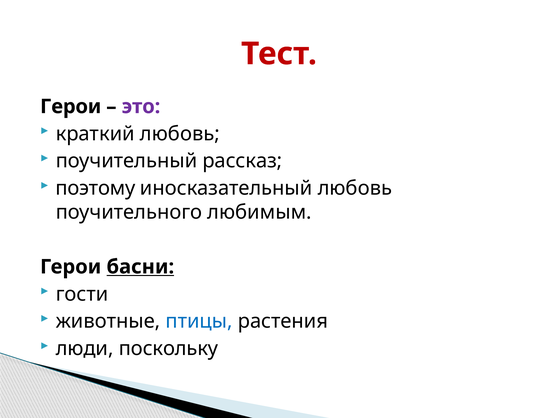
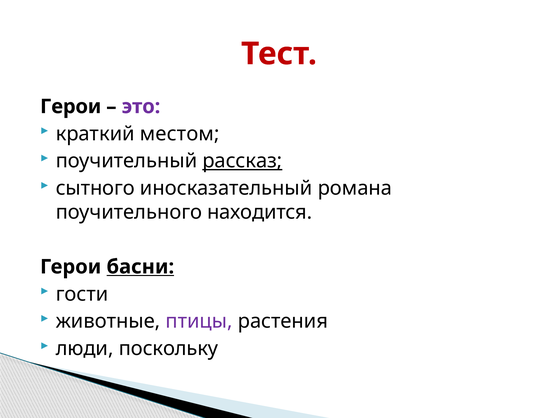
краткий любовь: любовь -> местом
рассказ underline: none -> present
поэтому: поэтому -> сытного
иносказательный любовь: любовь -> романа
любимым: любимым -> находится
птицы colour: blue -> purple
